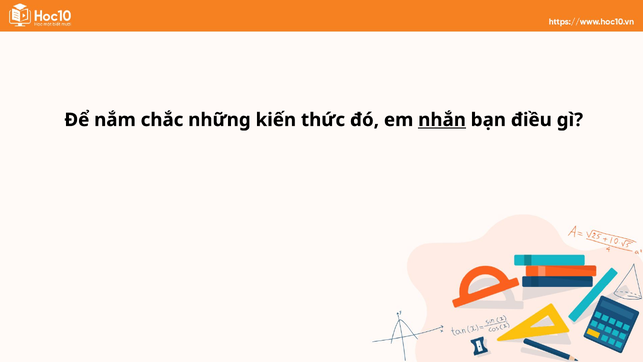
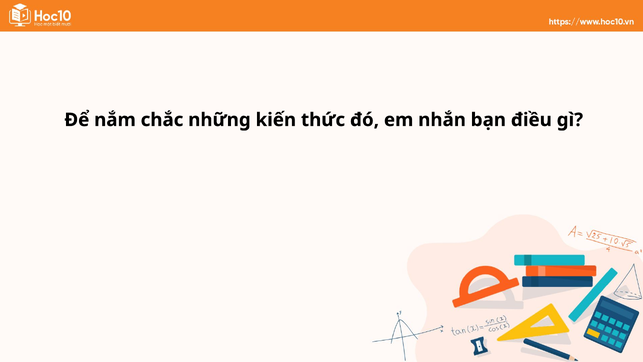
nhắn underline: present -> none
